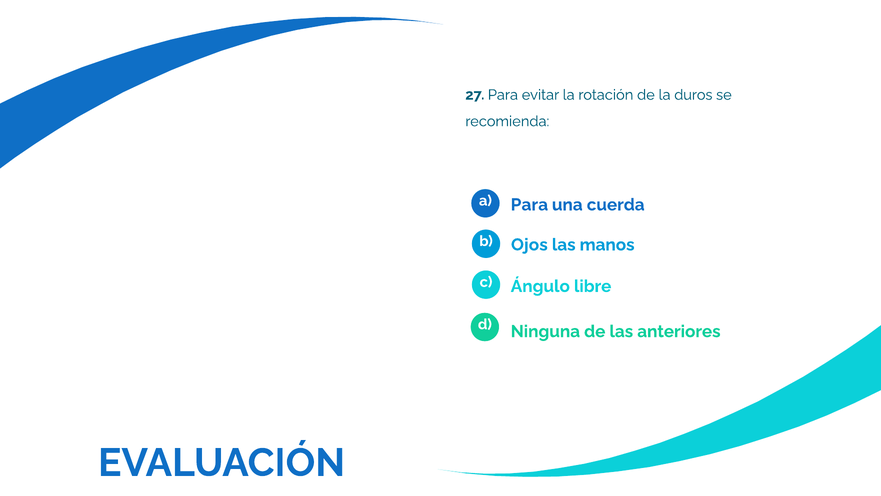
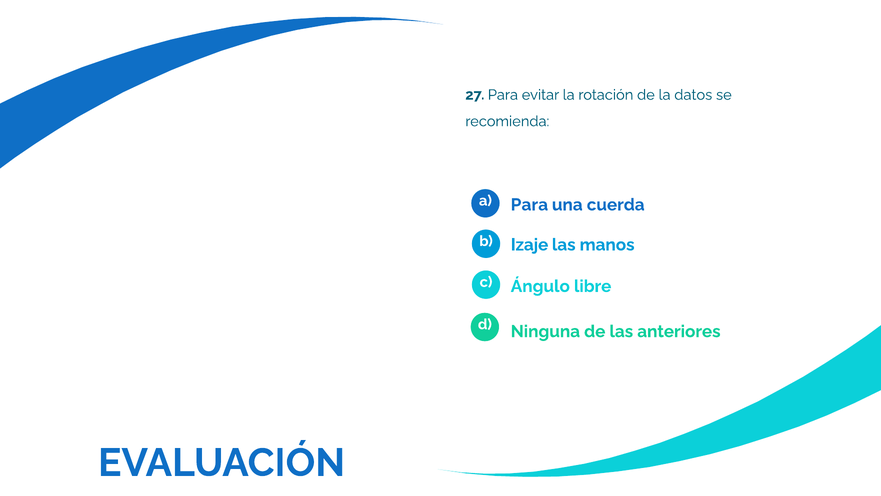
duros: duros -> datos
Ojos: Ojos -> Izaje
